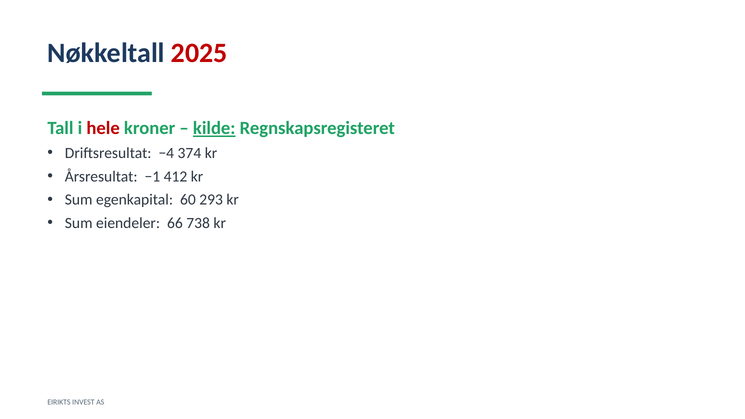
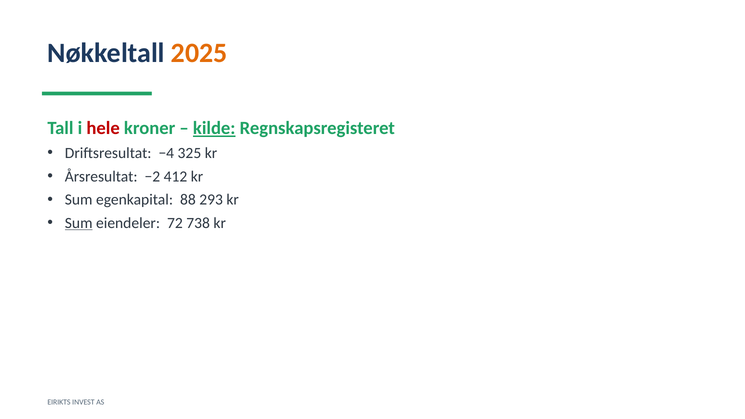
2025 colour: red -> orange
374: 374 -> 325
−1: −1 -> −2
60: 60 -> 88
Sum at (79, 223) underline: none -> present
66: 66 -> 72
